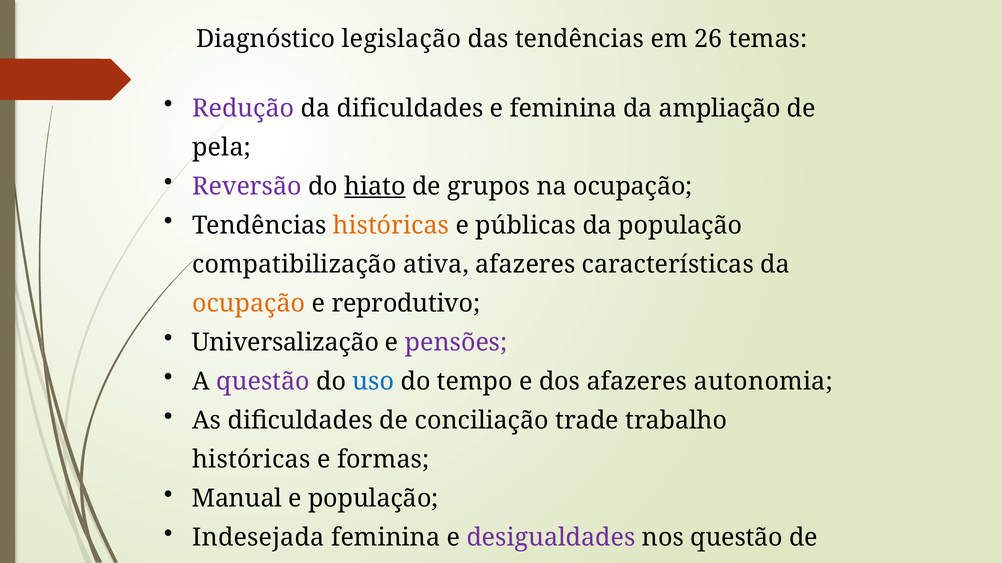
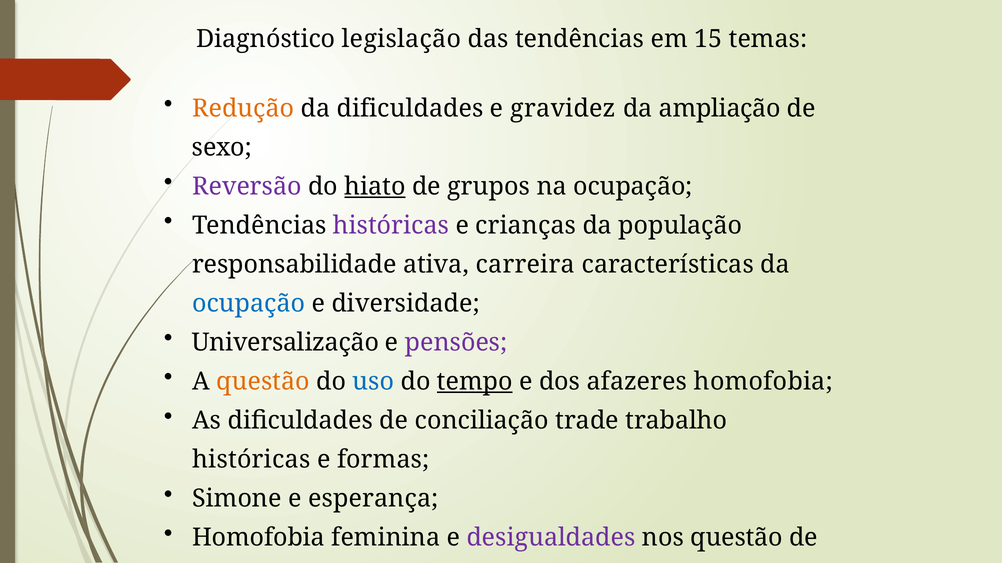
26: 26 -> 15
Redução colour: purple -> orange
e feminina: feminina -> gravidez
pela: pela -> sexo
históricas at (391, 226) colour: orange -> purple
públicas: públicas -> crianças
compatibilização: compatibilização -> responsabilidade
ativa afazeres: afazeres -> carreira
ocupação at (249, 304) colour: orange -> blue
reprodutivo: reprodutivo -> diversidade
questão at (263, 382) colour: purple -> orange
tempo underline: none -> present
afazeres autonomia: autonomia -> homofobia
Manual: Manual -> Simone
e população: população -> esperança
Indesejada at (258, 538): Indesejada -> Homofobia
